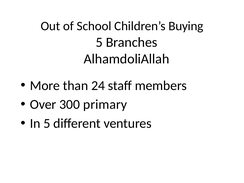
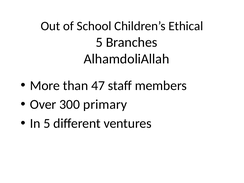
Buying: Buying -> Ethical
24: 24 -> 47
